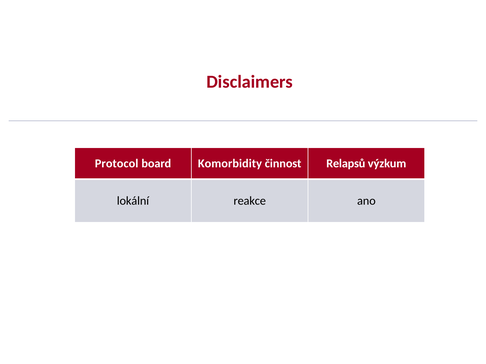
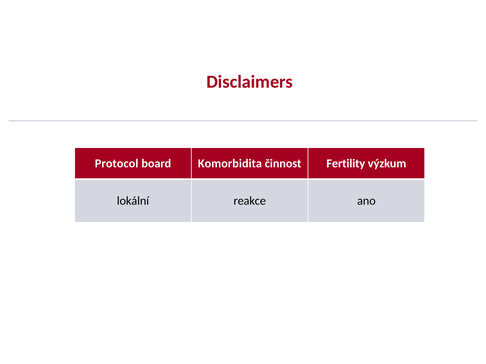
Komorbidity: Komorbidity -> Komorbidita
Relapsů: Relapsů -> Fertility
